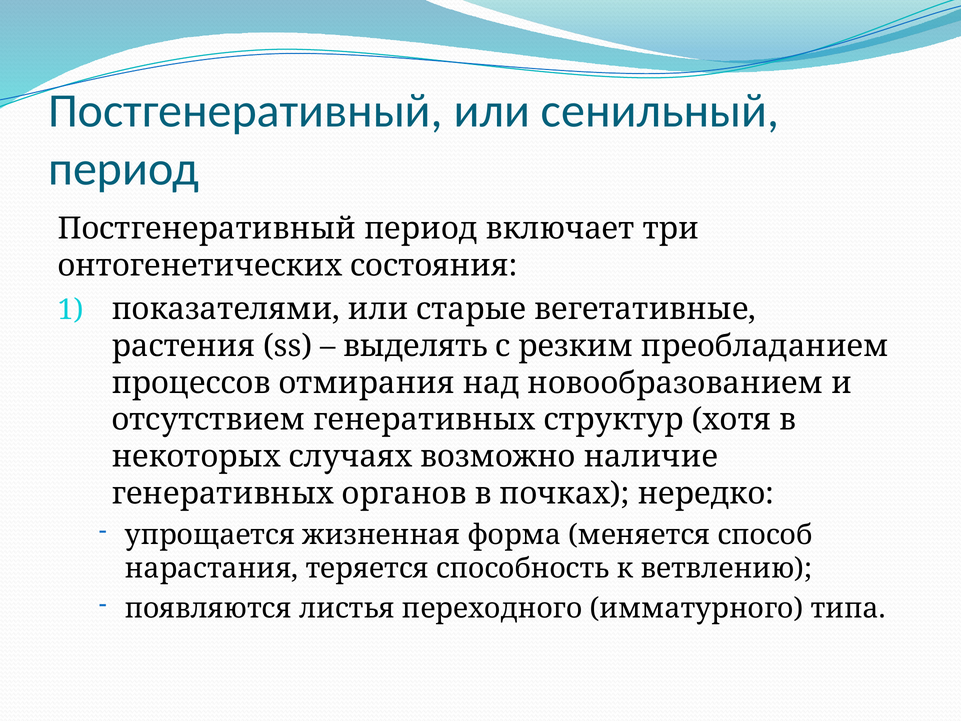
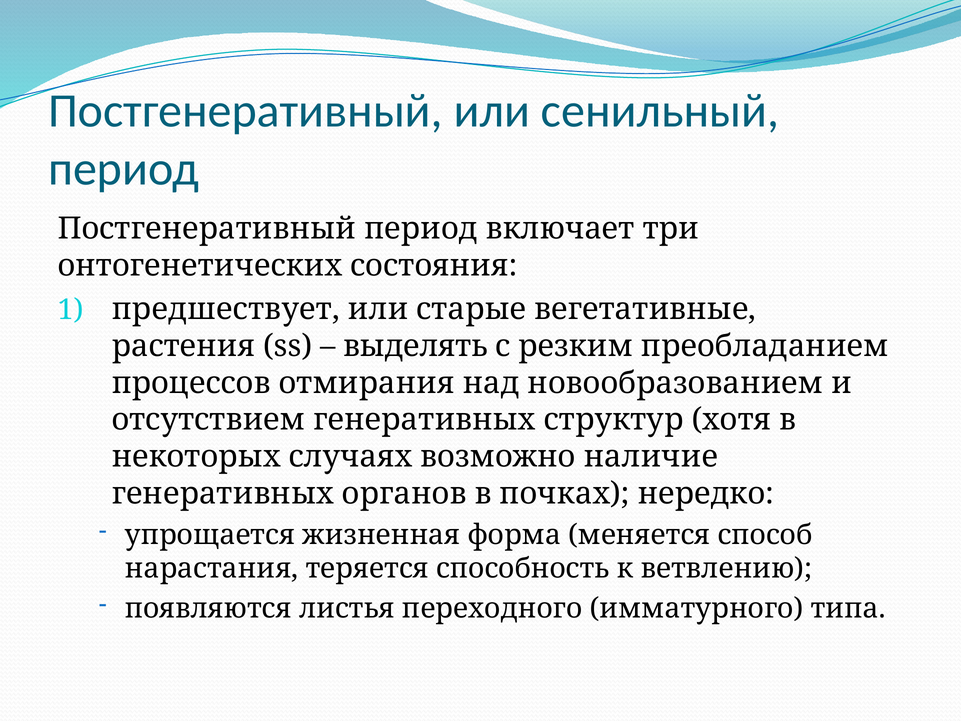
показателями: показателями -> предшествует
